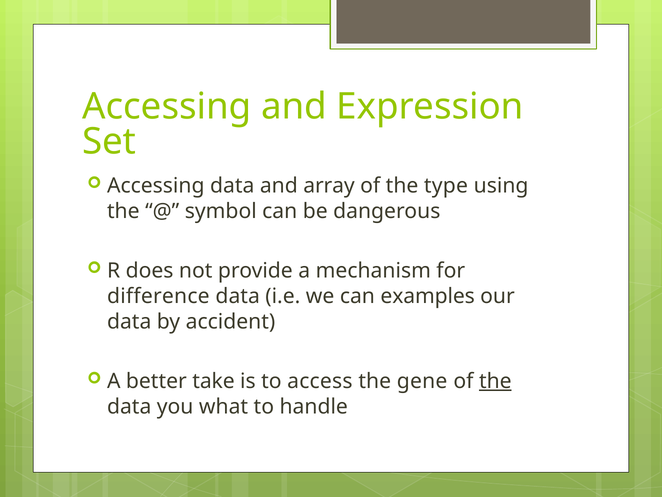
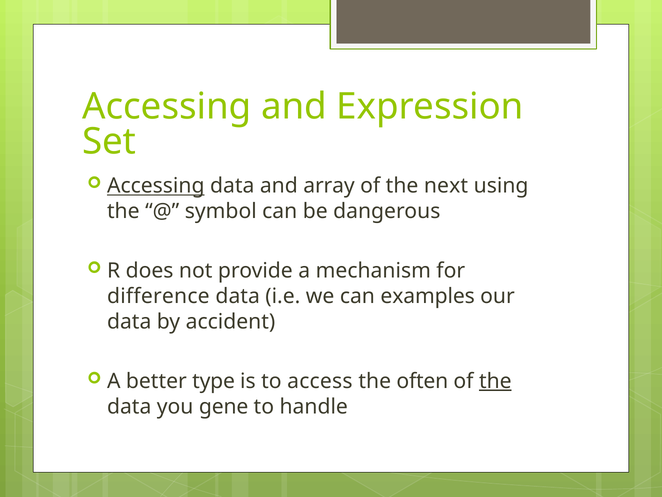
Accessing at (156, 186) underline: none -> present
type: type -> next
take: take -> type
gene: gene -> often
what: what -> gene
